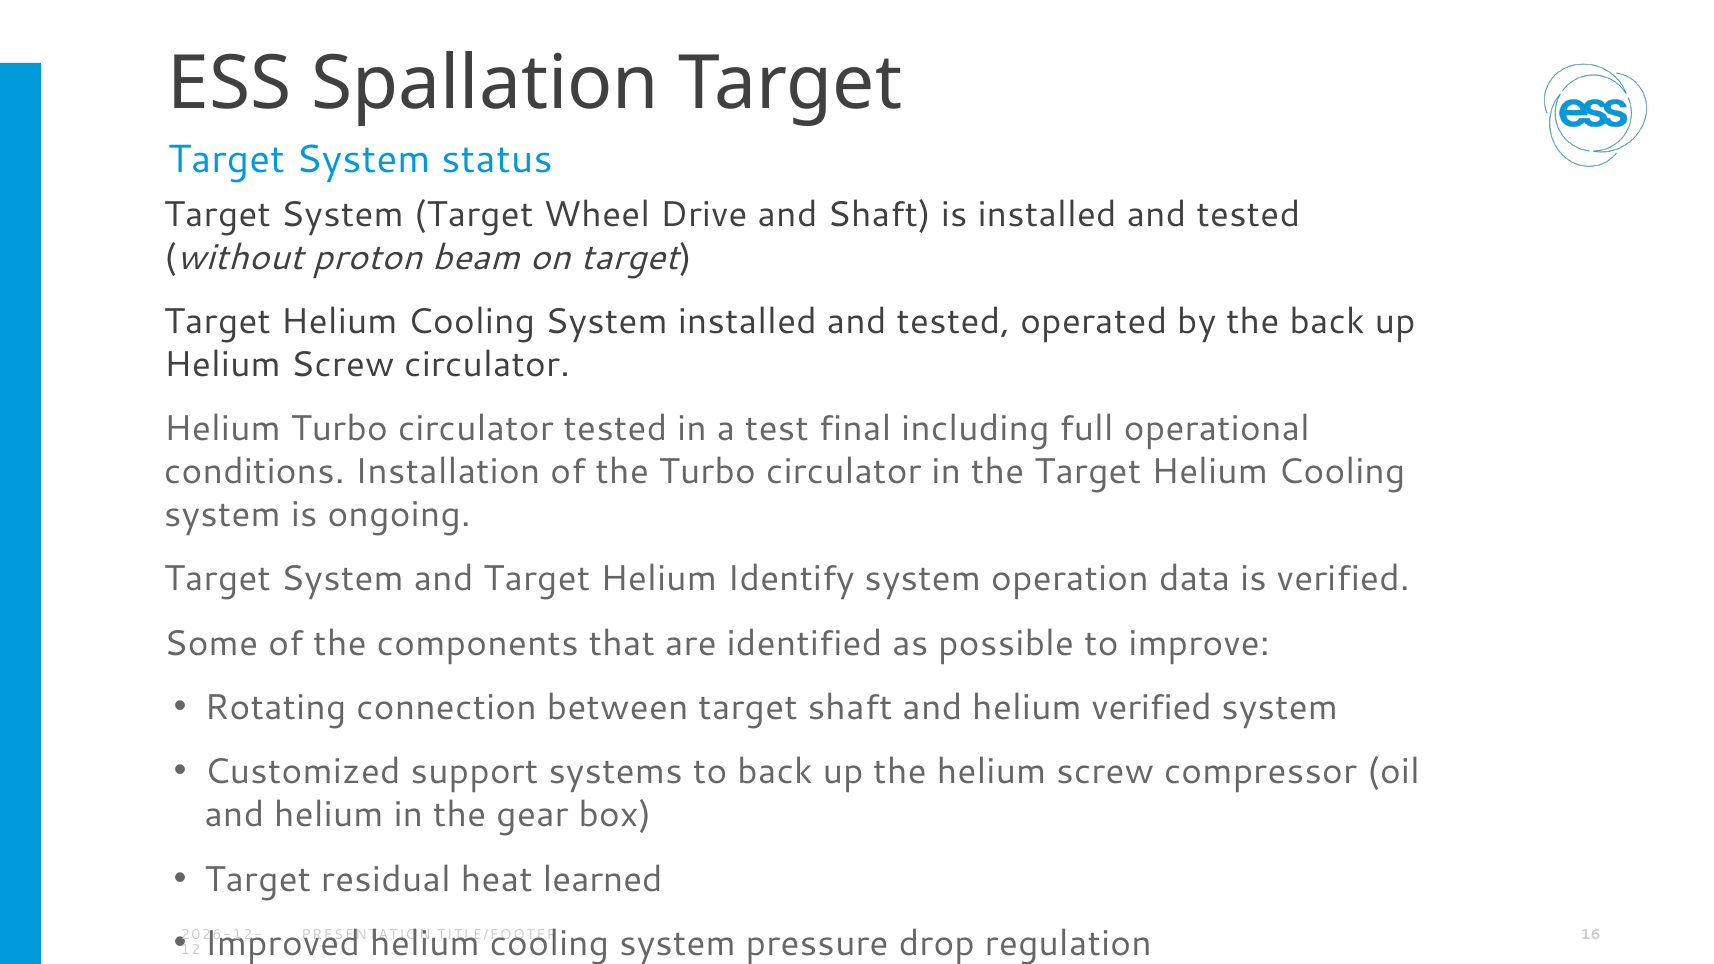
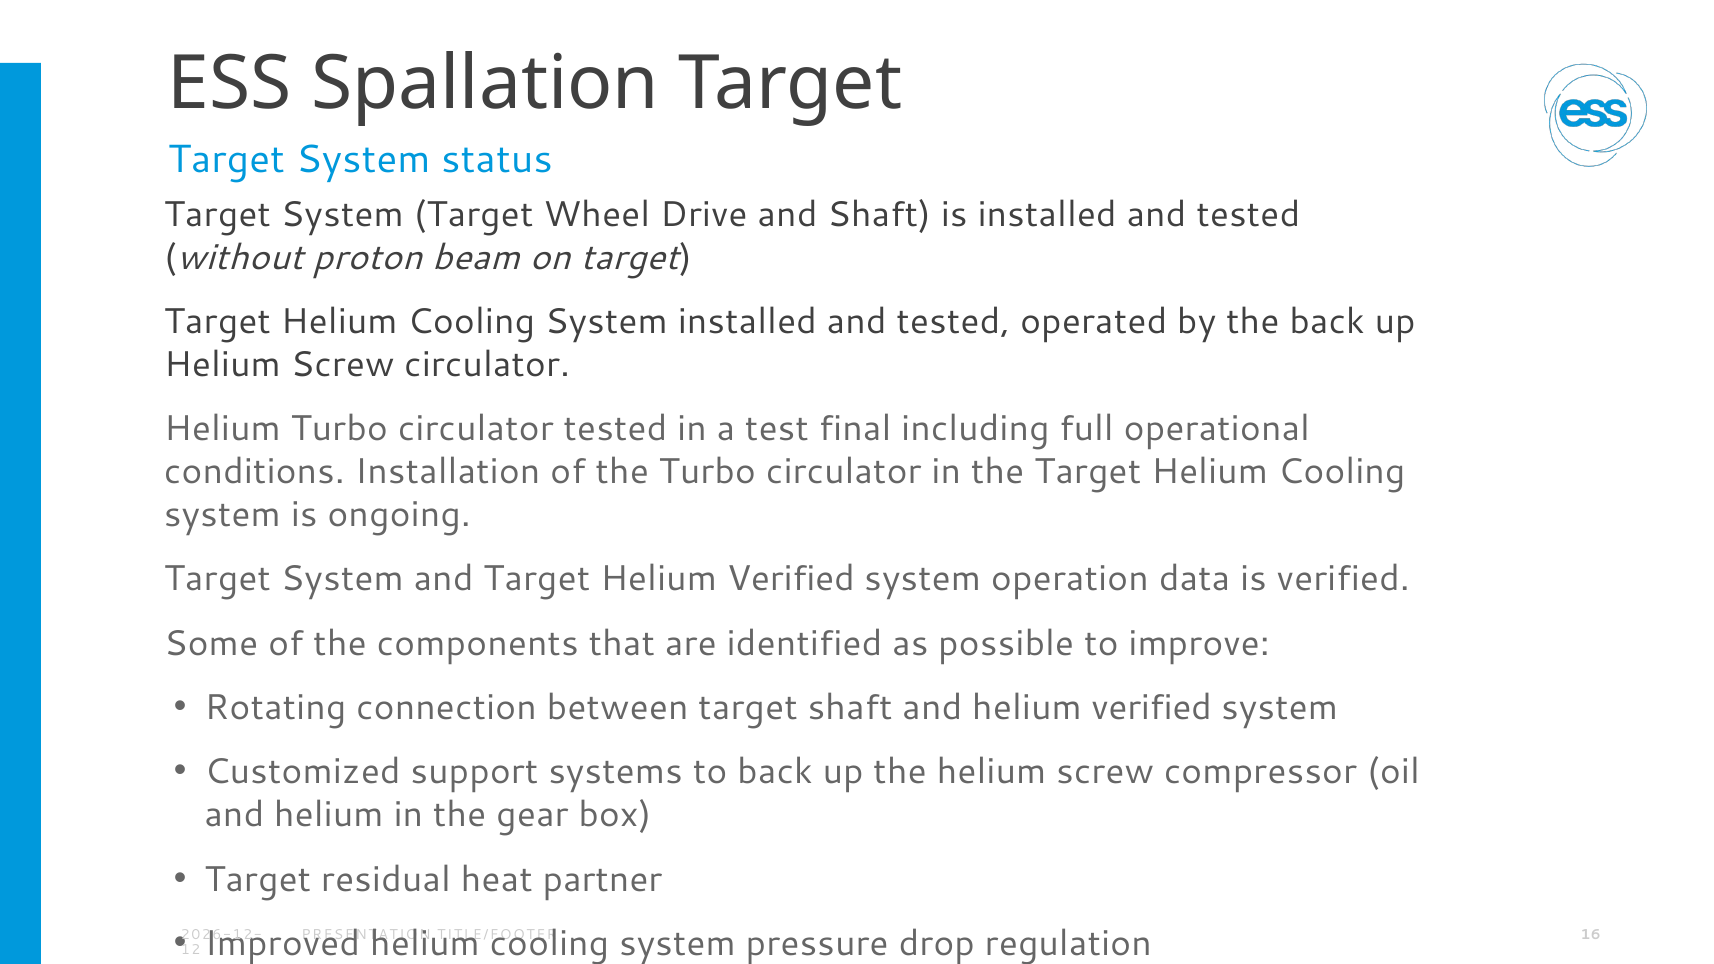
Target Helium Identify: Identify -> Verified
learned: learned -> partner
